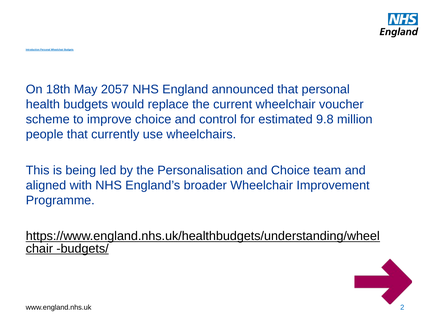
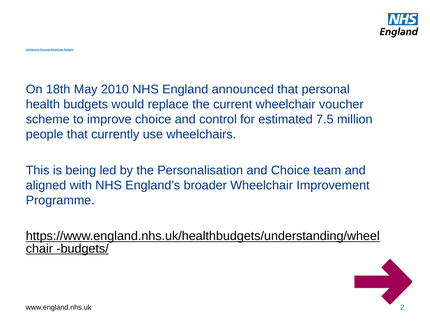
2057: 2057 -> 2010
9.8: 9.8 -> 7.5
